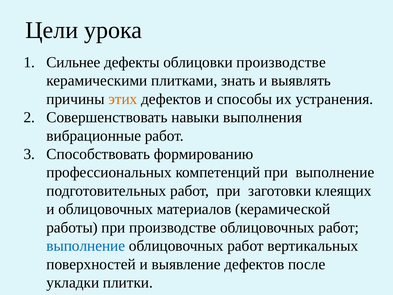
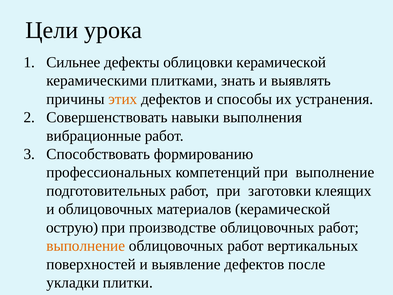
облицовки производстве: производстве -> керамической
работы: работы -> острую
выполнение at (86, 246) colour: blue -> orange
